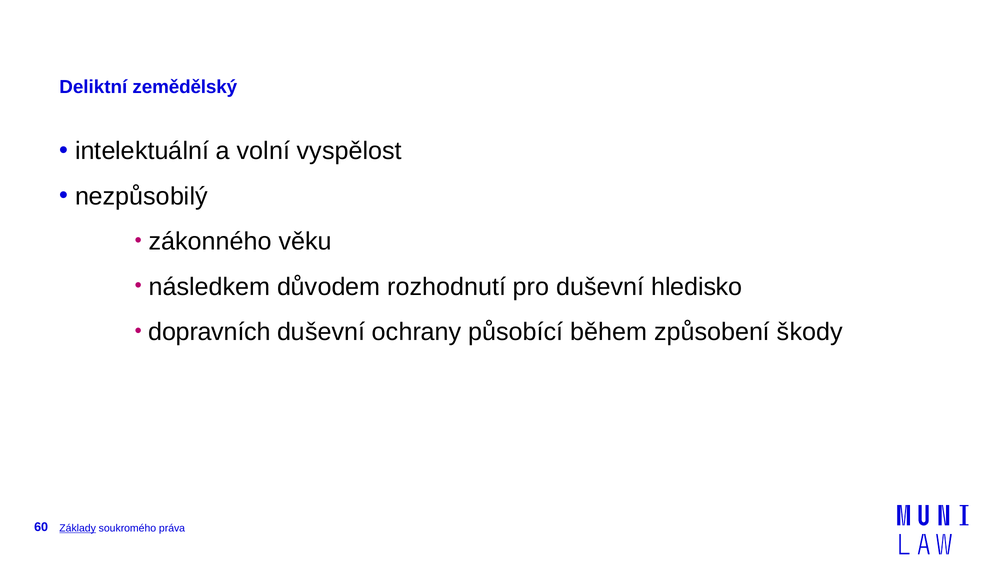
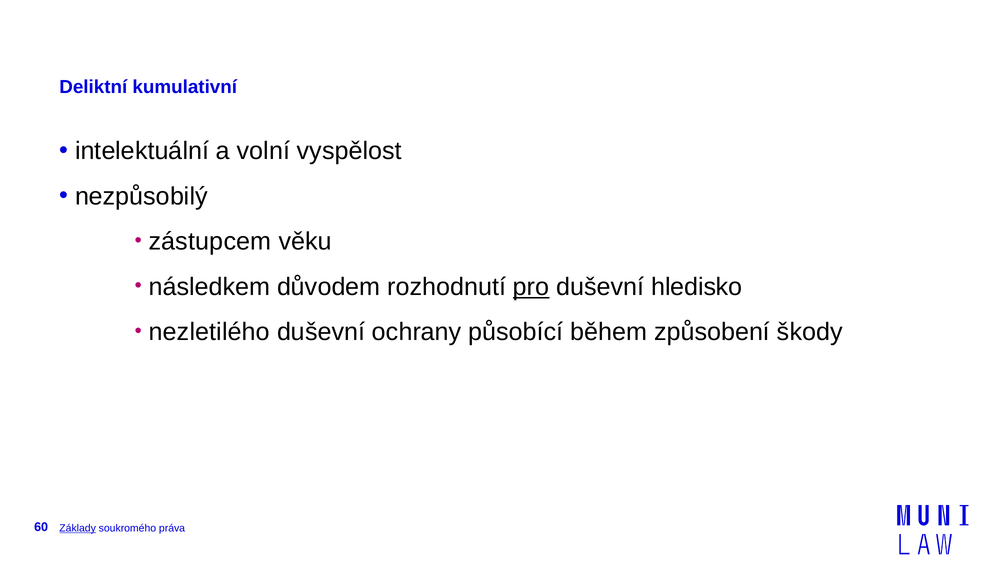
zemědělský: zemědělský -> kumulativní
zákonného: zákonného -> zástupcem
pro underline: none -> present
dopravních: dopravních -> nezletilého
